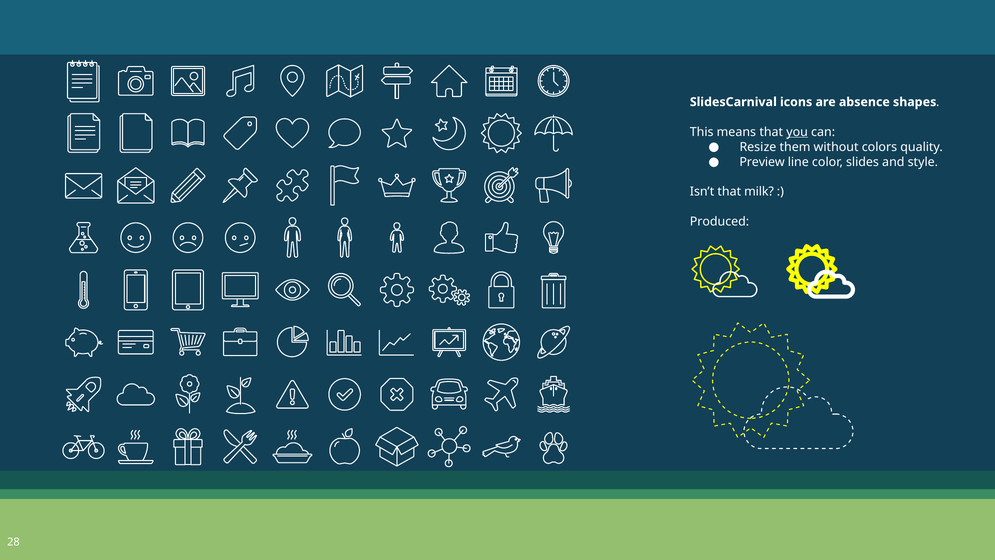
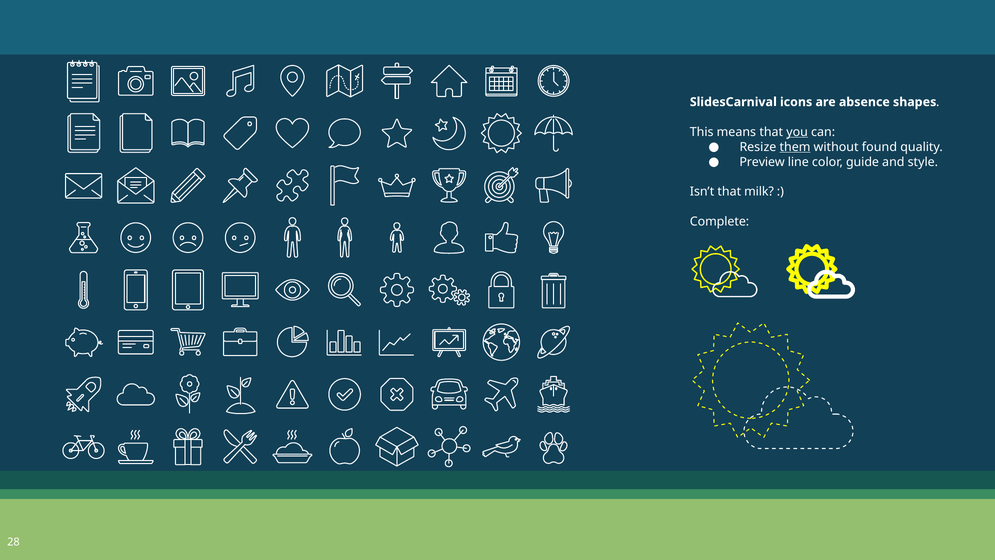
them underline: none -> present
colors: colors -> found
slides: slides -> guide
Produced: Produced -> Complete
